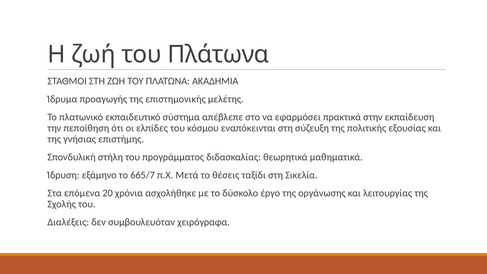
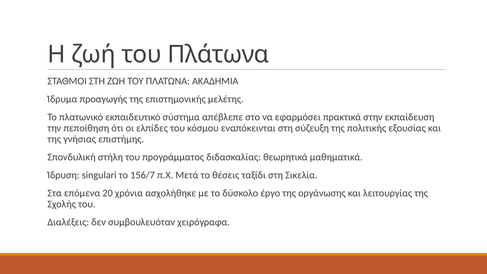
εξάμηνο: εξάμηνο -> singulari
665/7: 665/7 -> 156/7
